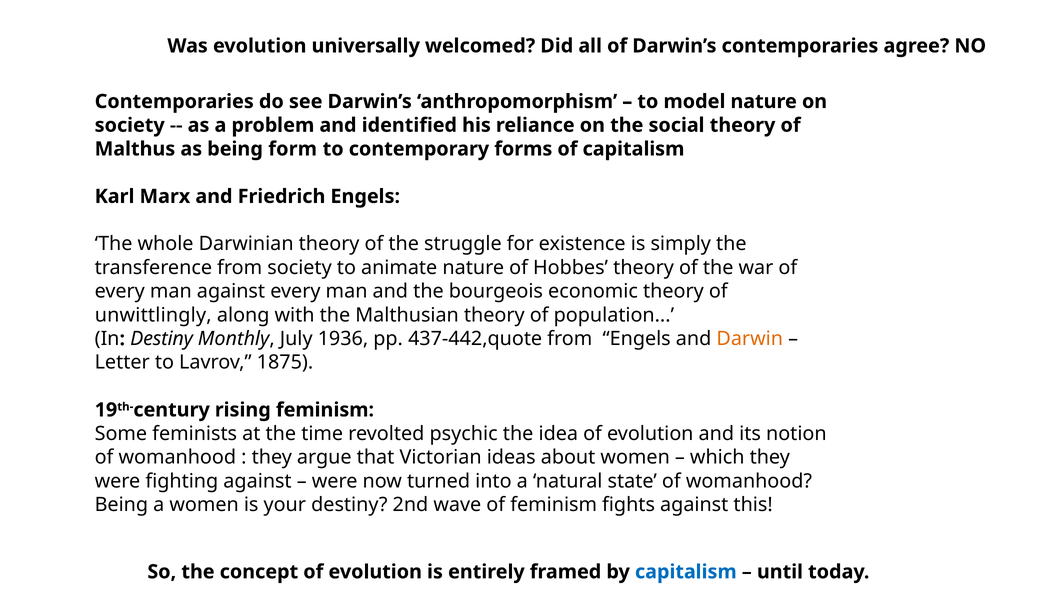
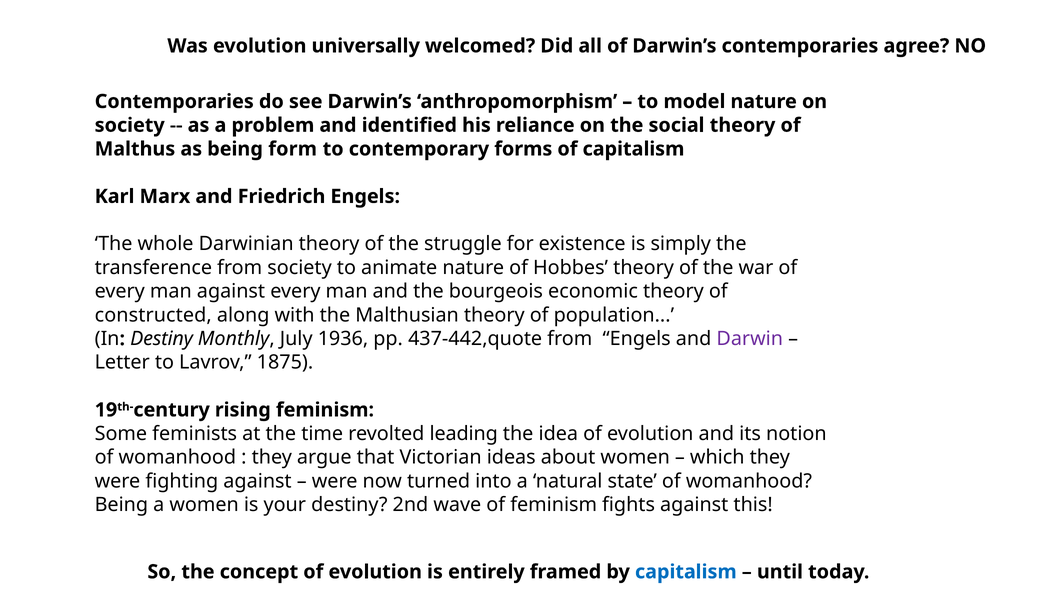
unwittlingly: unwittlingly -> constructed
Darwin colour: orange -> purple
psychic: psychic -> leading
